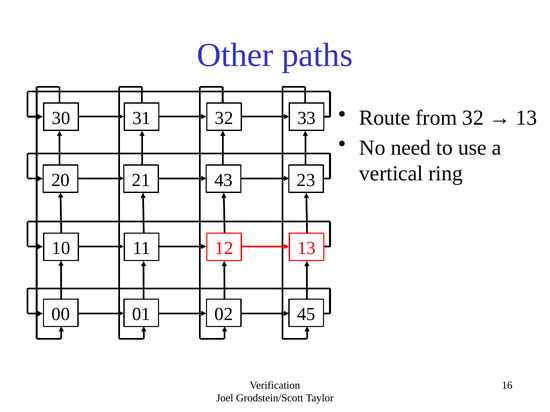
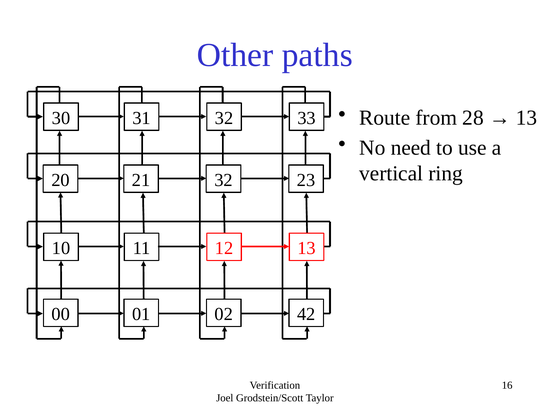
from 32: 32 -> 28
21 43: 43 -> 32
45: 45 -> 42
